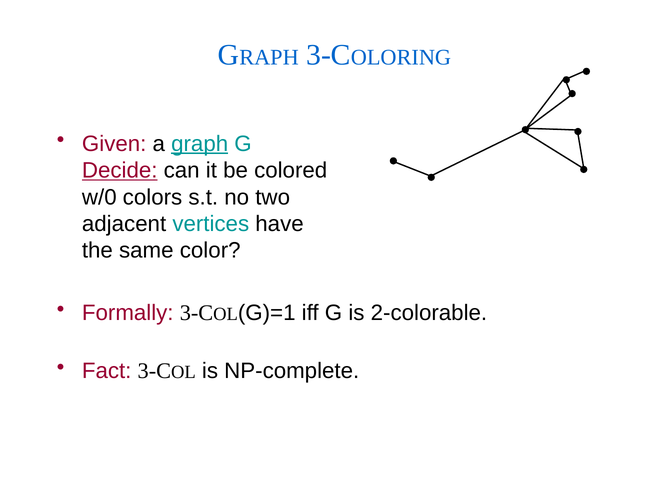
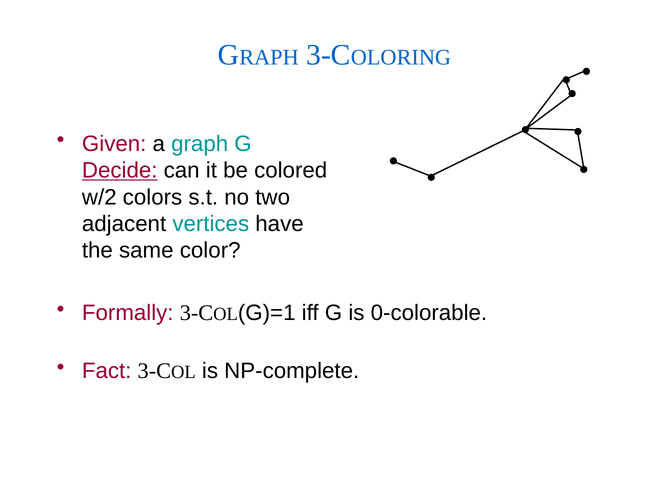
graph underline: present -> none
w/0: w/0 -> w/2
2-colorable: 2-colorable -> 0-colorable
